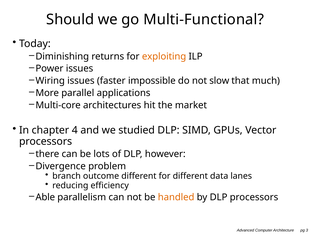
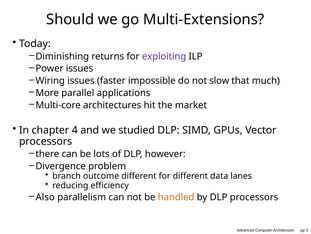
Multi-Functional: Multi-Functional -> Multi-Extensions
exploiting colour: orange -> purple
Able: Able -> Also
